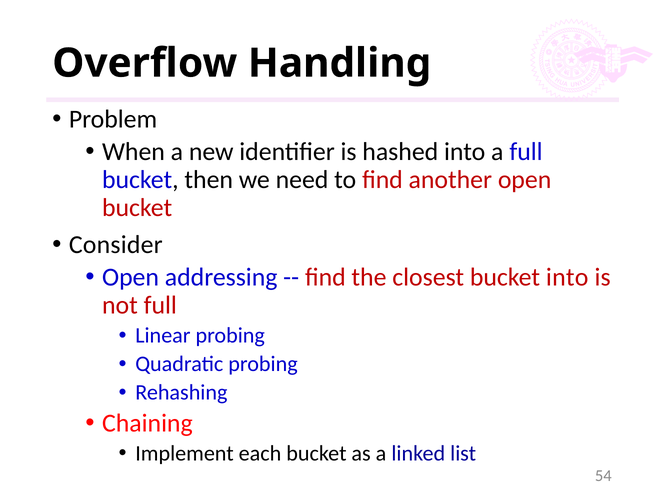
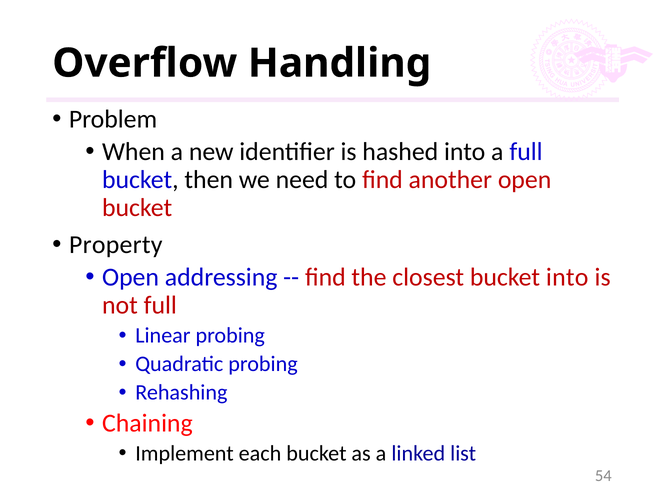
Consider: Consider -> Property
